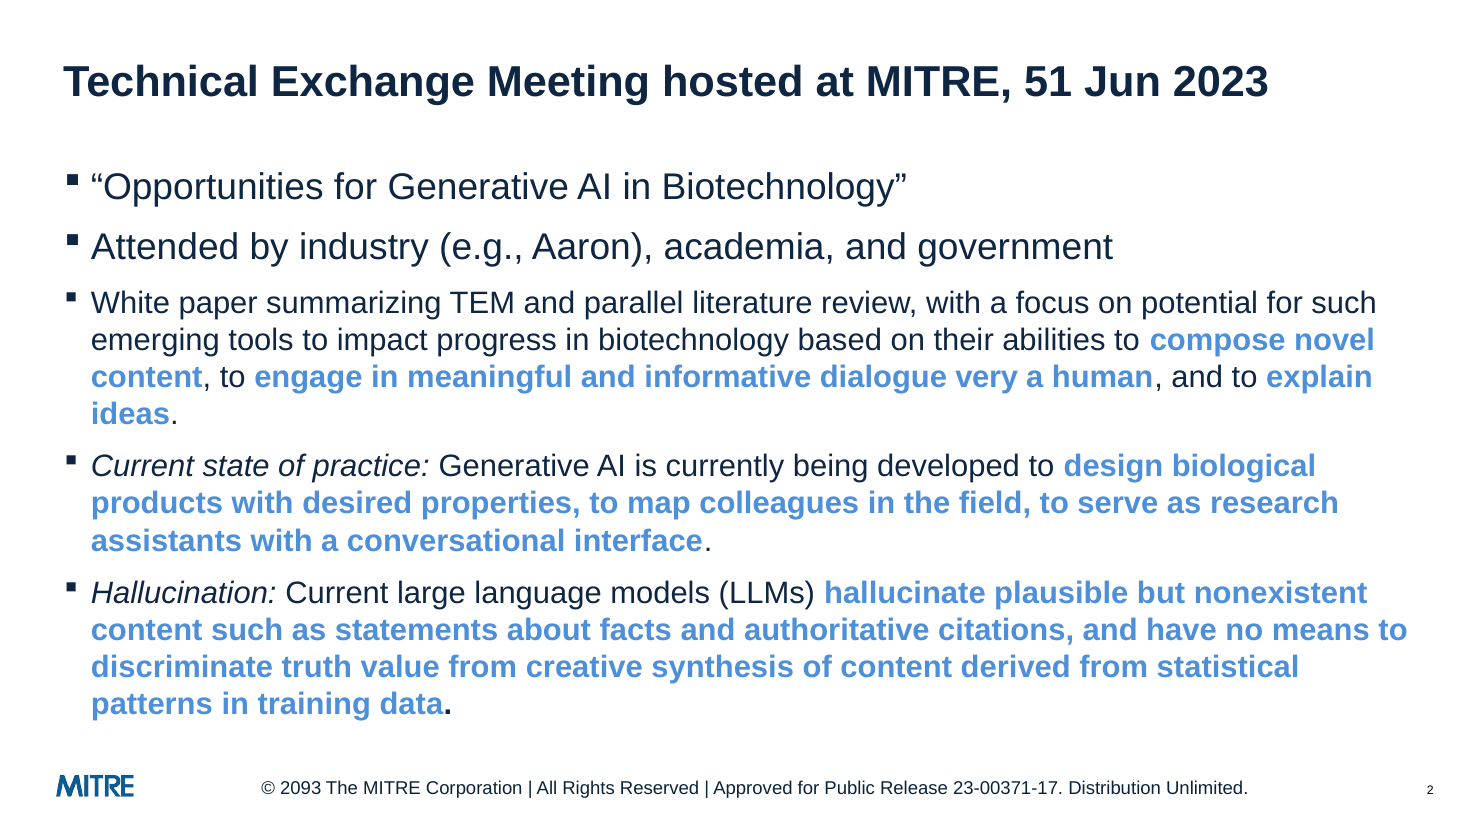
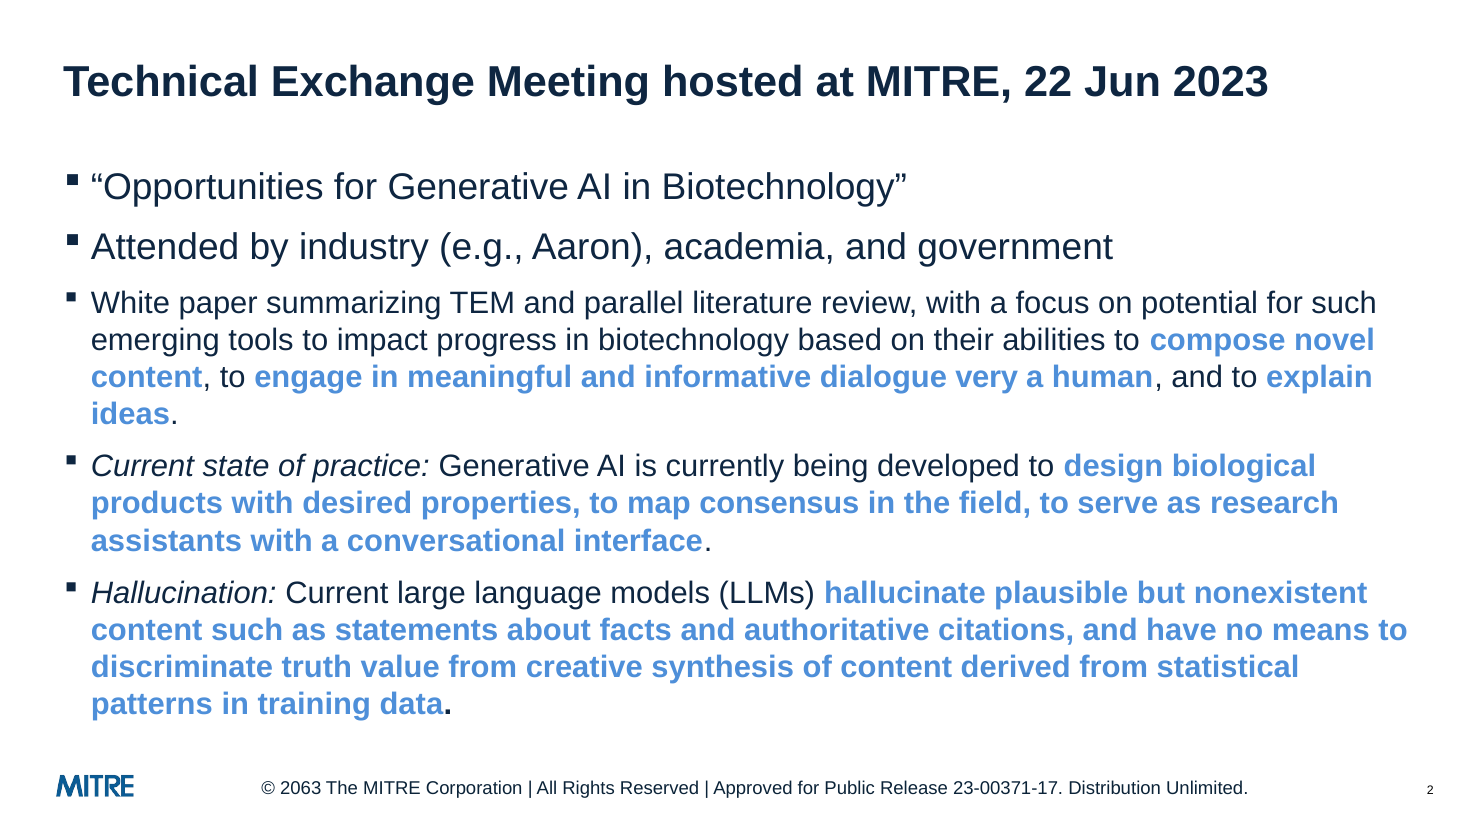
51: 51 -> 22
colleagues: colleagues -> consensus
2093: 2093 -> 2063
